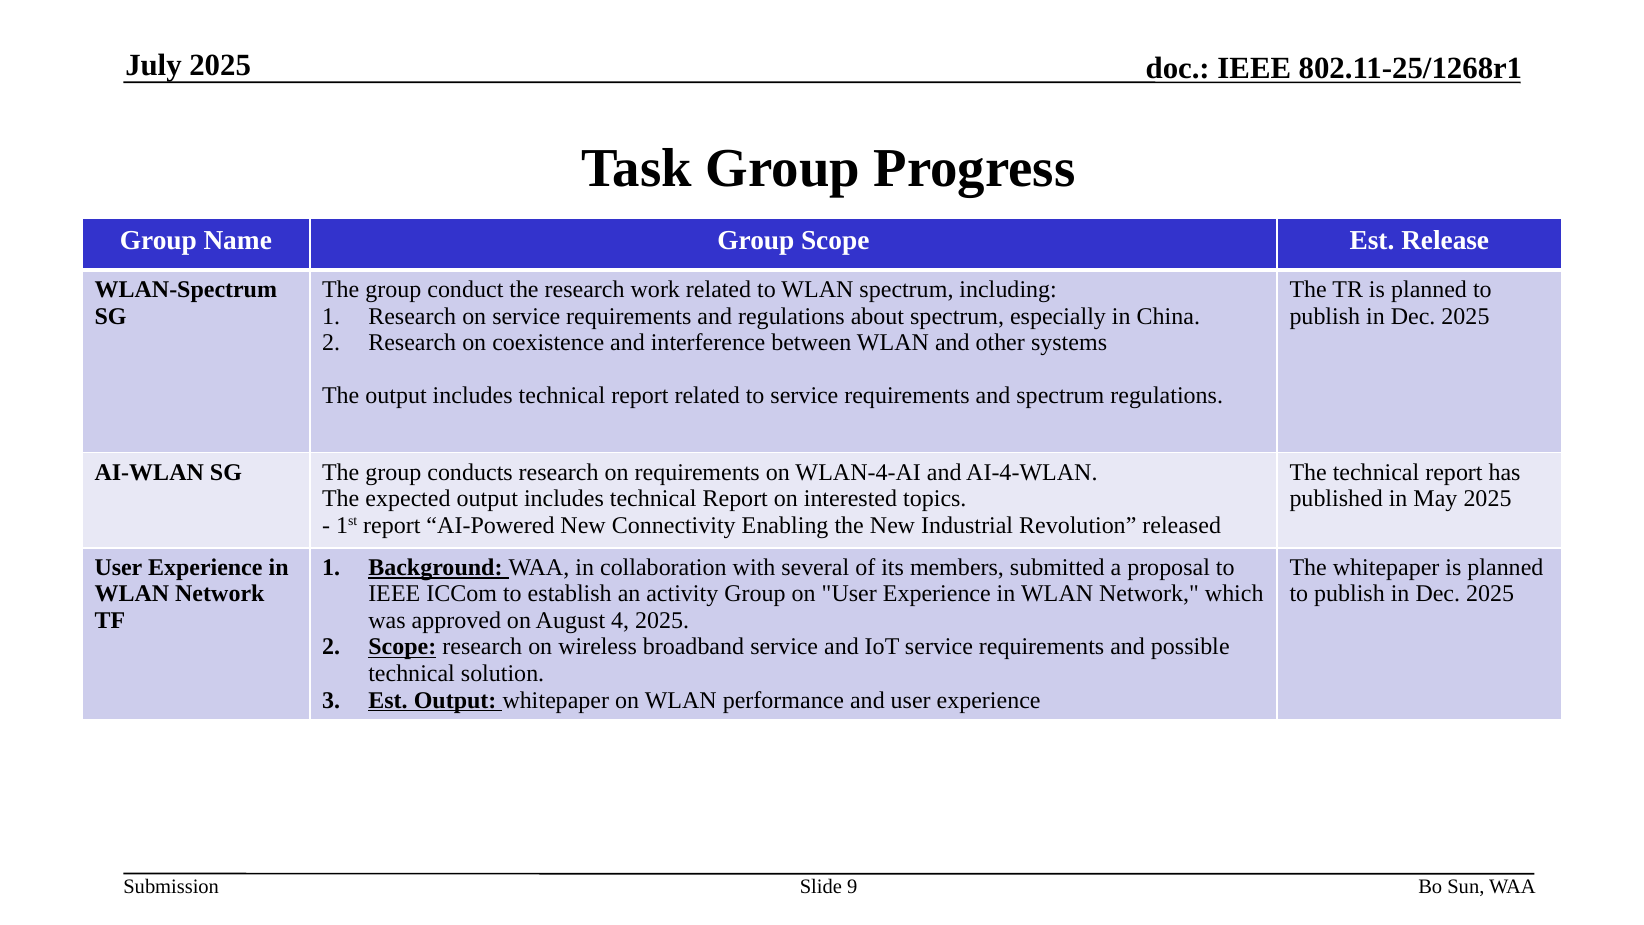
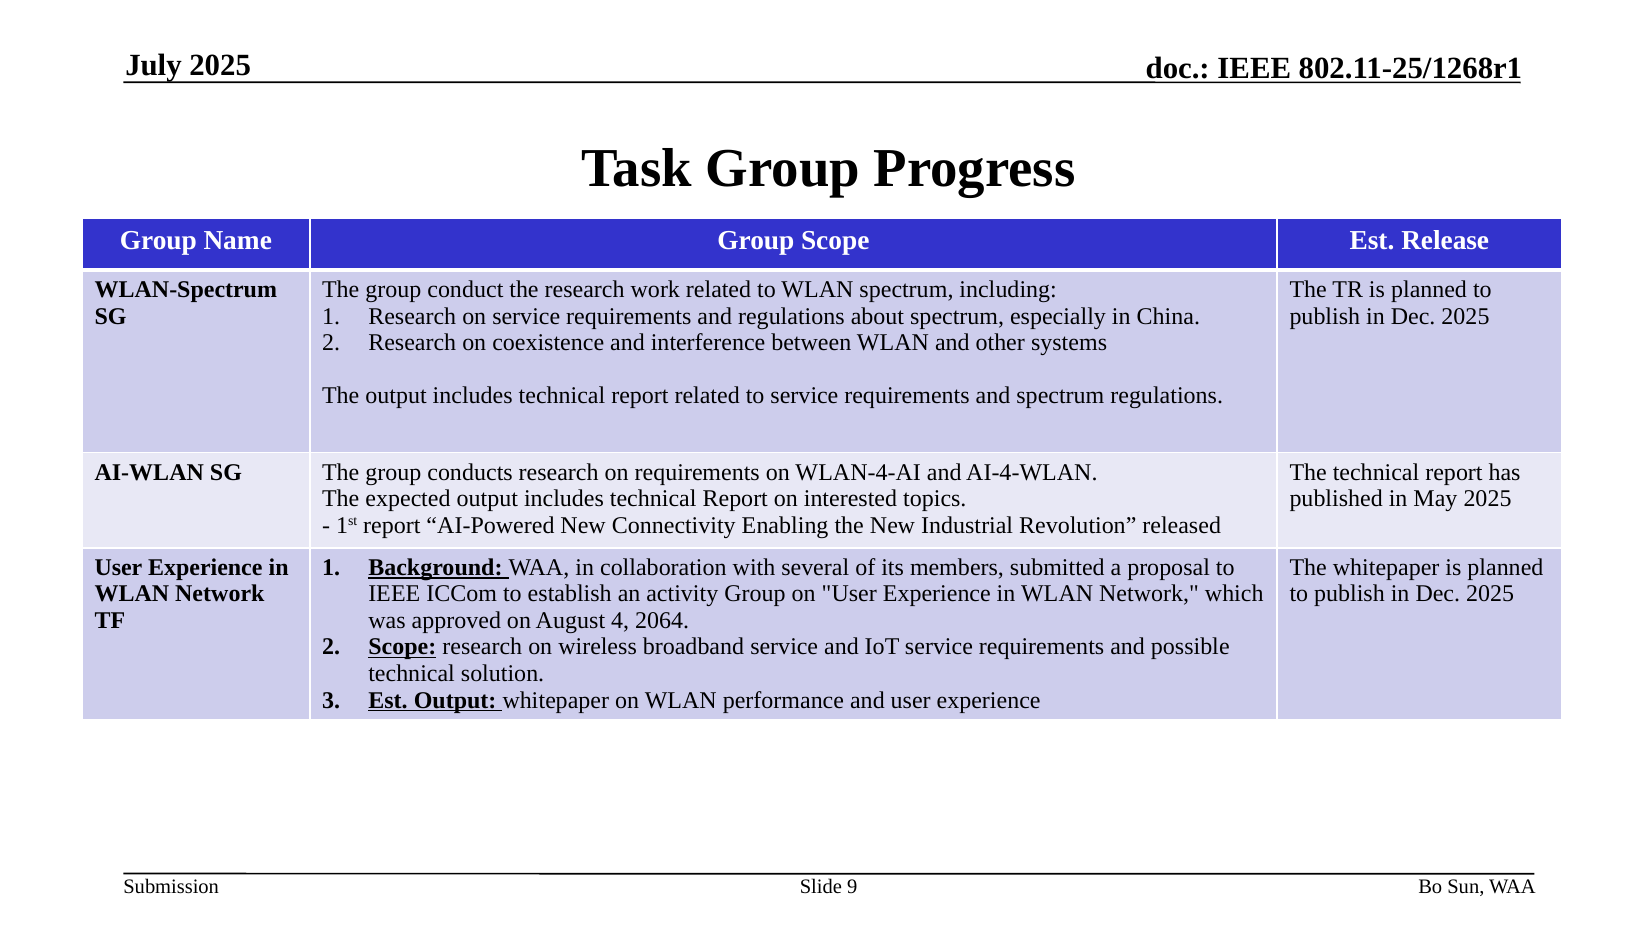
4 2025: 2025 -> 2064
